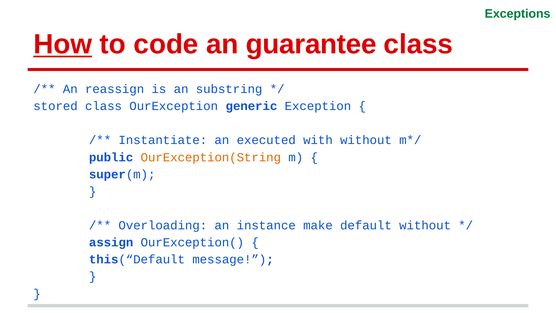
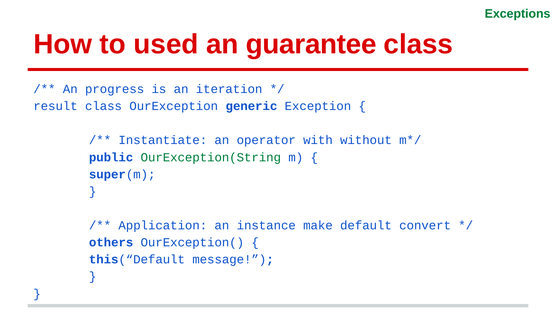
How underline: present -> none
code: code -> used
reassign: reassign -> progress
substring: substring -> iteration
stored: stored -> result
executed: executed -> operator
OurException(String colour: orange -> green
Overloading: Overloading -> Application
default without: without -> convert
assign: assign -> others
